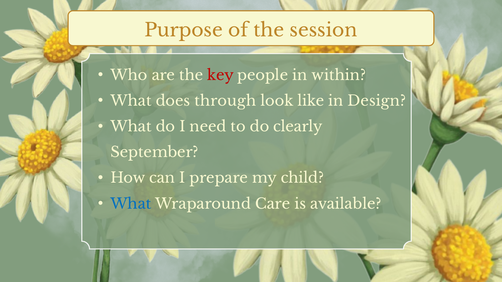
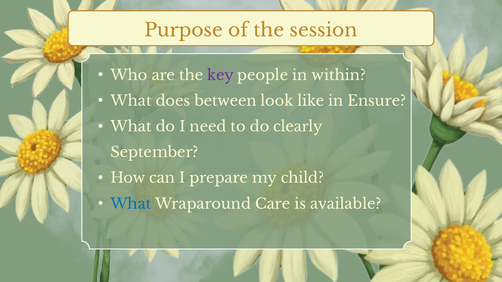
key colour: red -> purple
through: through -> between
Design: Design -> Ensure
